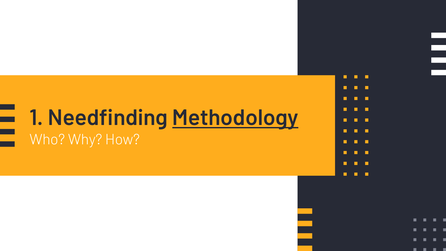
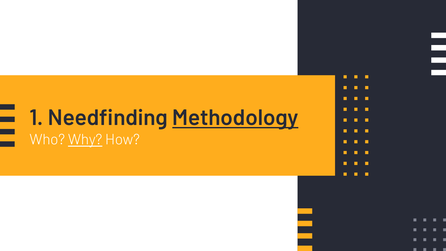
Why underline: none -> present
